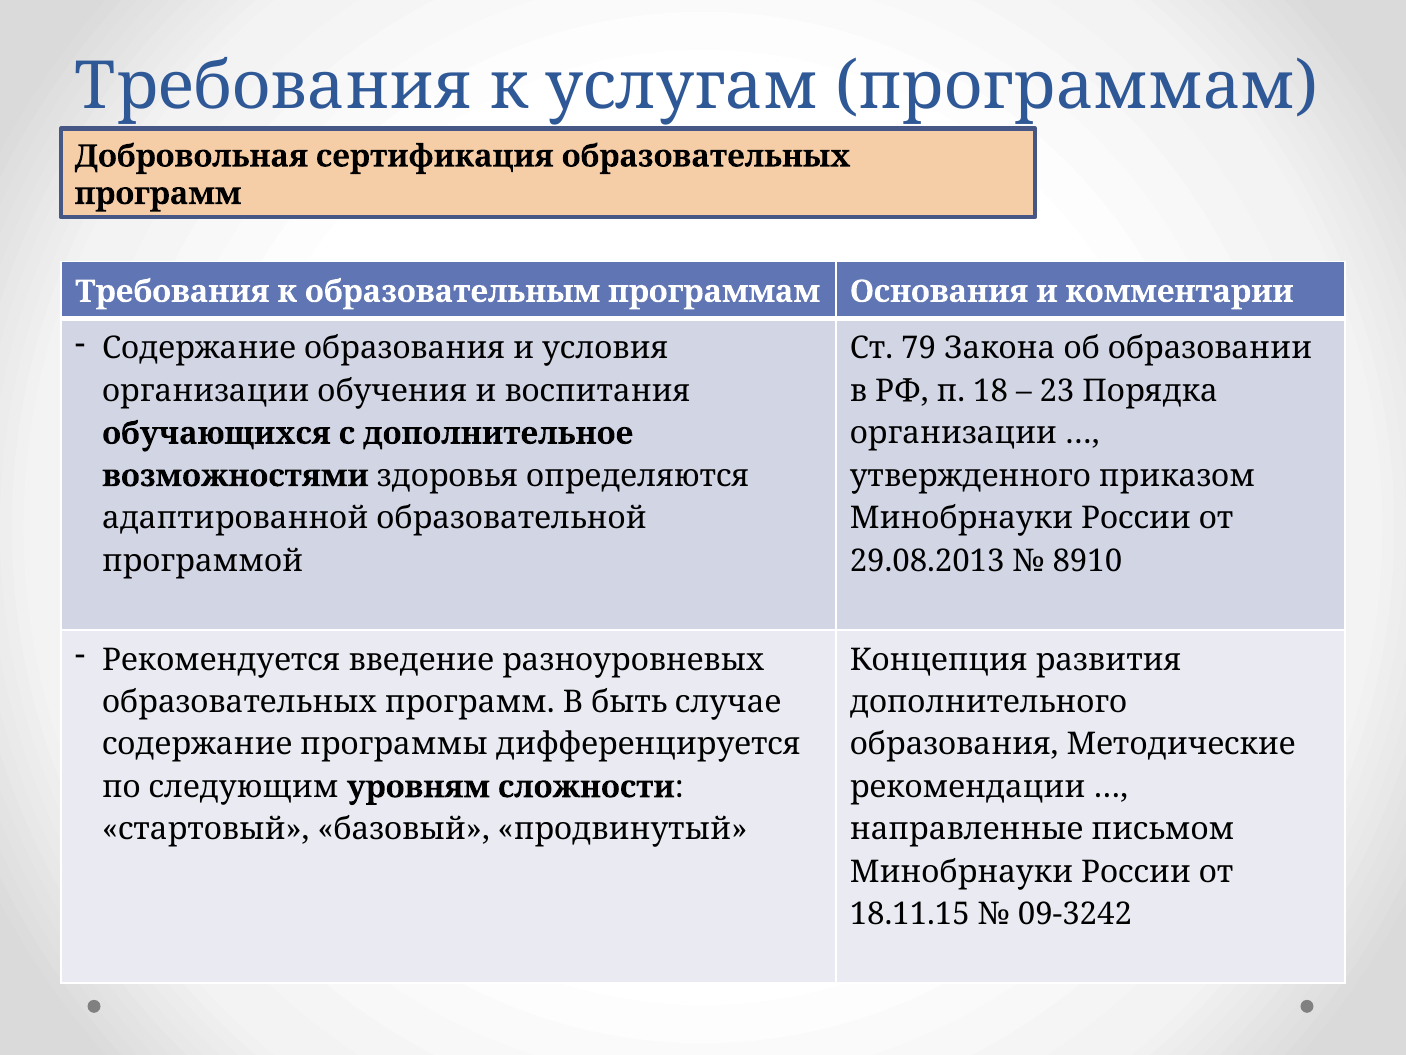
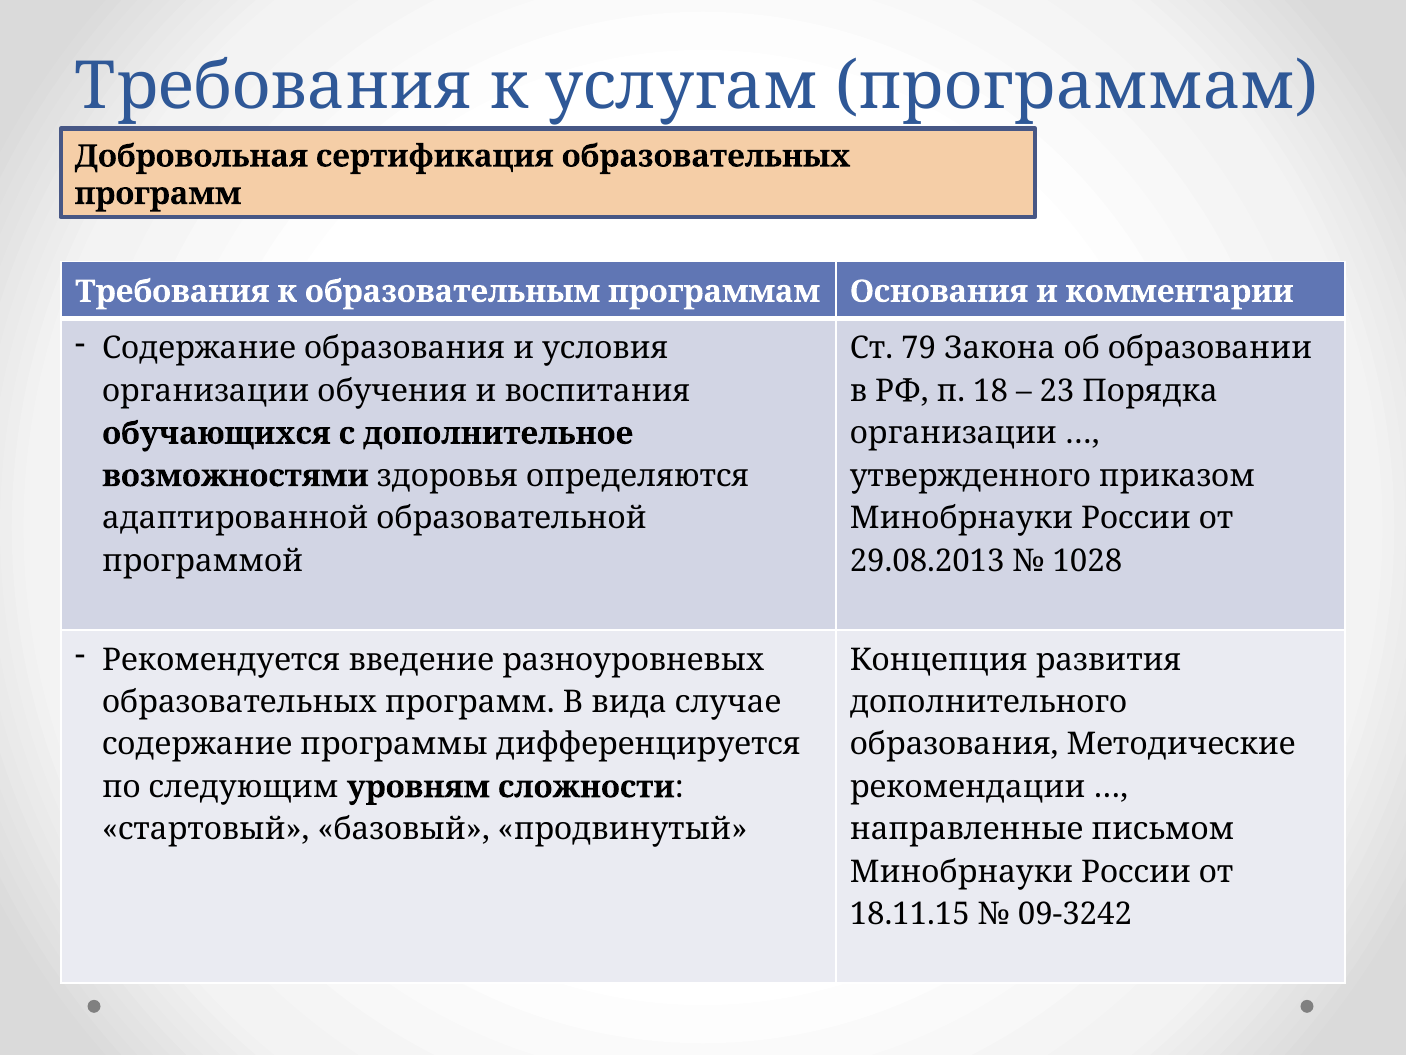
8910: 8910 -> 1028
быть: быть -> вида
